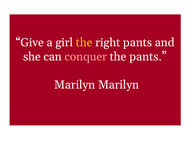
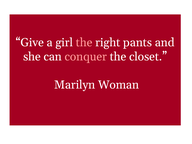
the at (84, 43) colour: yellow -> pink
the pants: pants -> closet
Marilyn Marilyn: Marilyn -> Woman
